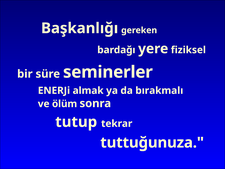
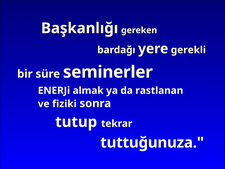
fiziksel: fiziksel -> gerekli
bırakmalı: bırakmalı -> rastlanan
ölüm: ölüm -> fiziki
